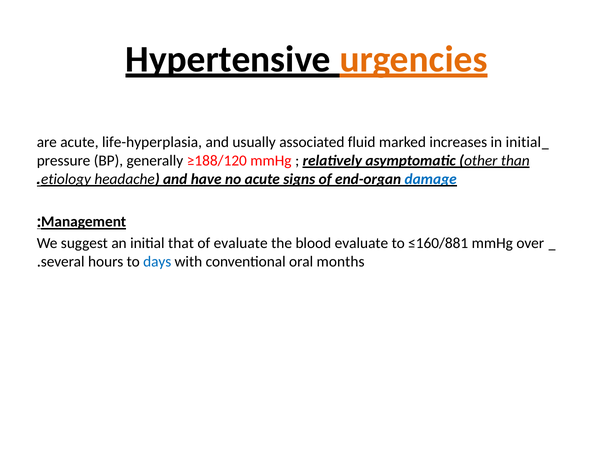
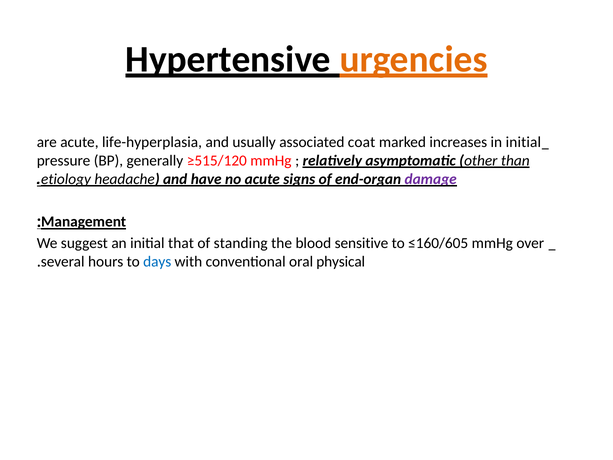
fluid: fluid -> coat
≥188/120: ≥188/120 -> ≥515/120
damage colour: blue -> purple
of evaluate: evaluate -> standing
blood evaluate: evaluate -> sensitive
≤160/881: ≤160/881 -> ≤160/605
months: months -> physical
